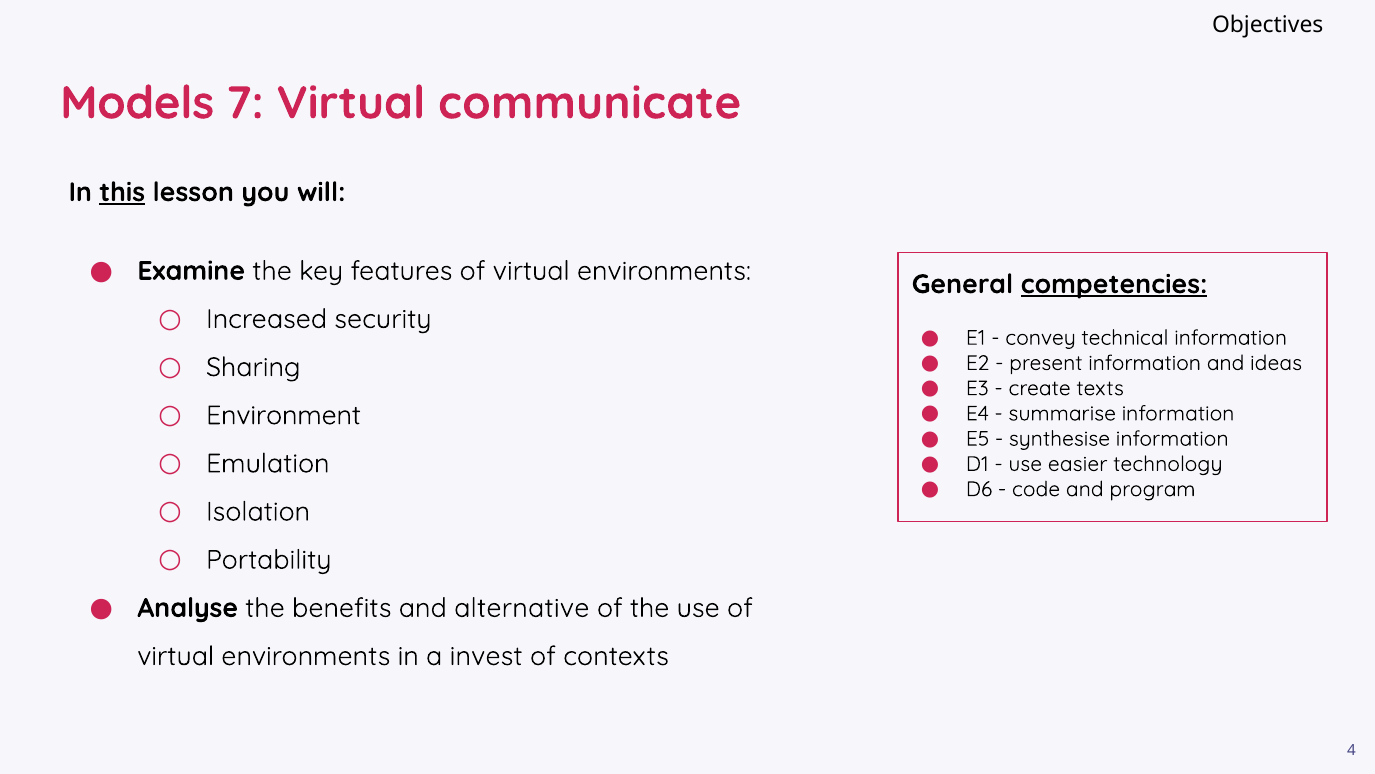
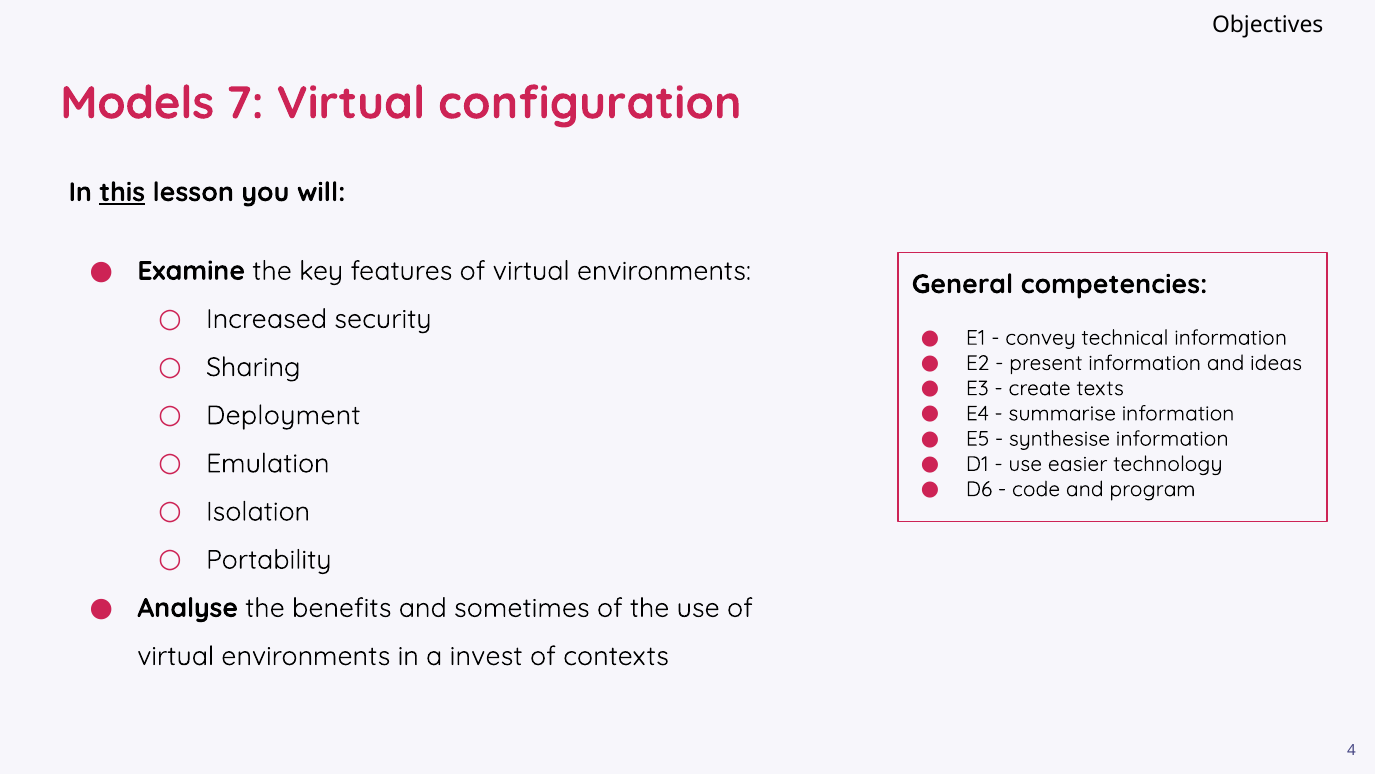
communicate: communicate -> configuration
competencies underline: present -> none
Environment: Environment -> Deployment
alternative: alternative -> sometimes
